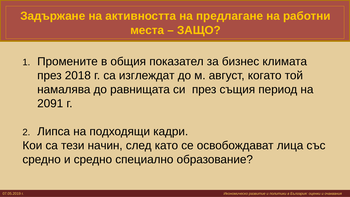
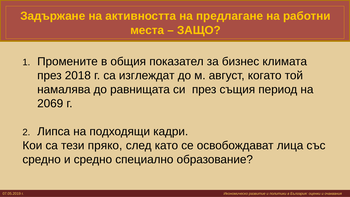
2091: 2091 -> 2069
начин: начин -> пряко
